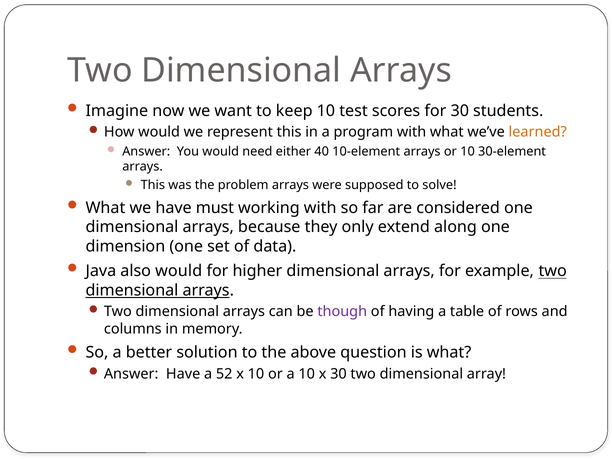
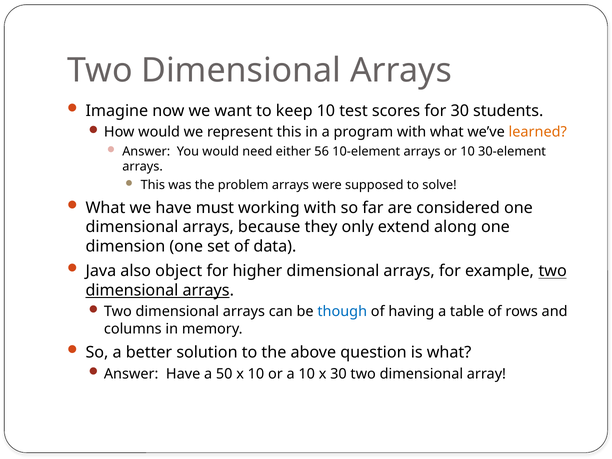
40: 40 -> 56
also would: would -> object
though colour: purple -> blue
52: 52 -> 50
